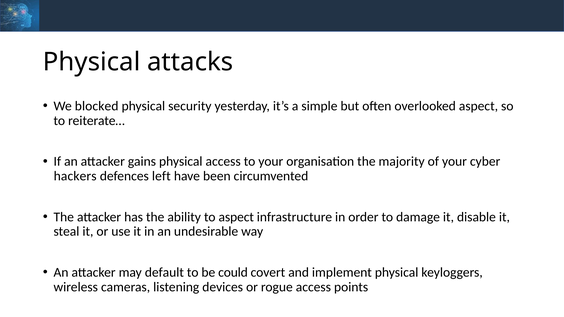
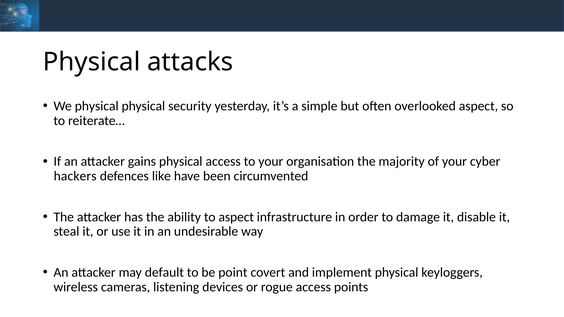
We blocked: blocked -> physical
left: left -> like
could: could -> point
